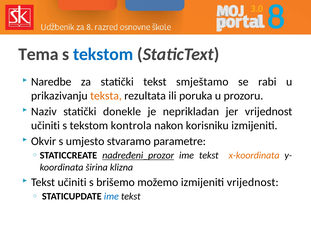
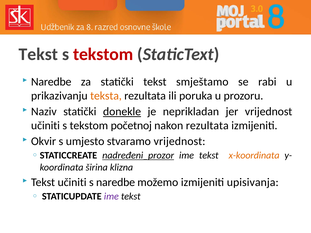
Tema at (38, 54): Tema -> Tekst
tekstom at (103, 54) colour: blue -> red
donekle underline: none -> present
kontrola: kontrola -> početnoj
nakon korisniku: korisniku -> rezultata
stvaramo parametre: parametre -> vrijednost
s brišemo: brišemo -> naredbe
izmijeniti vrijednost: vrijednost -> upisivanja
ime at (111, 197) colour: blue -> purple
